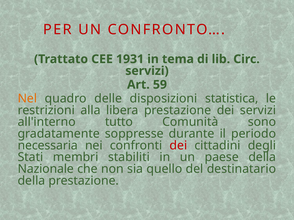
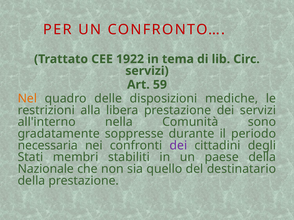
1931: 1931 -> 1922
statistica: statistica -> mediche
tutto: tutto -> nella
dei at (178, 146) colour: red -> purple
